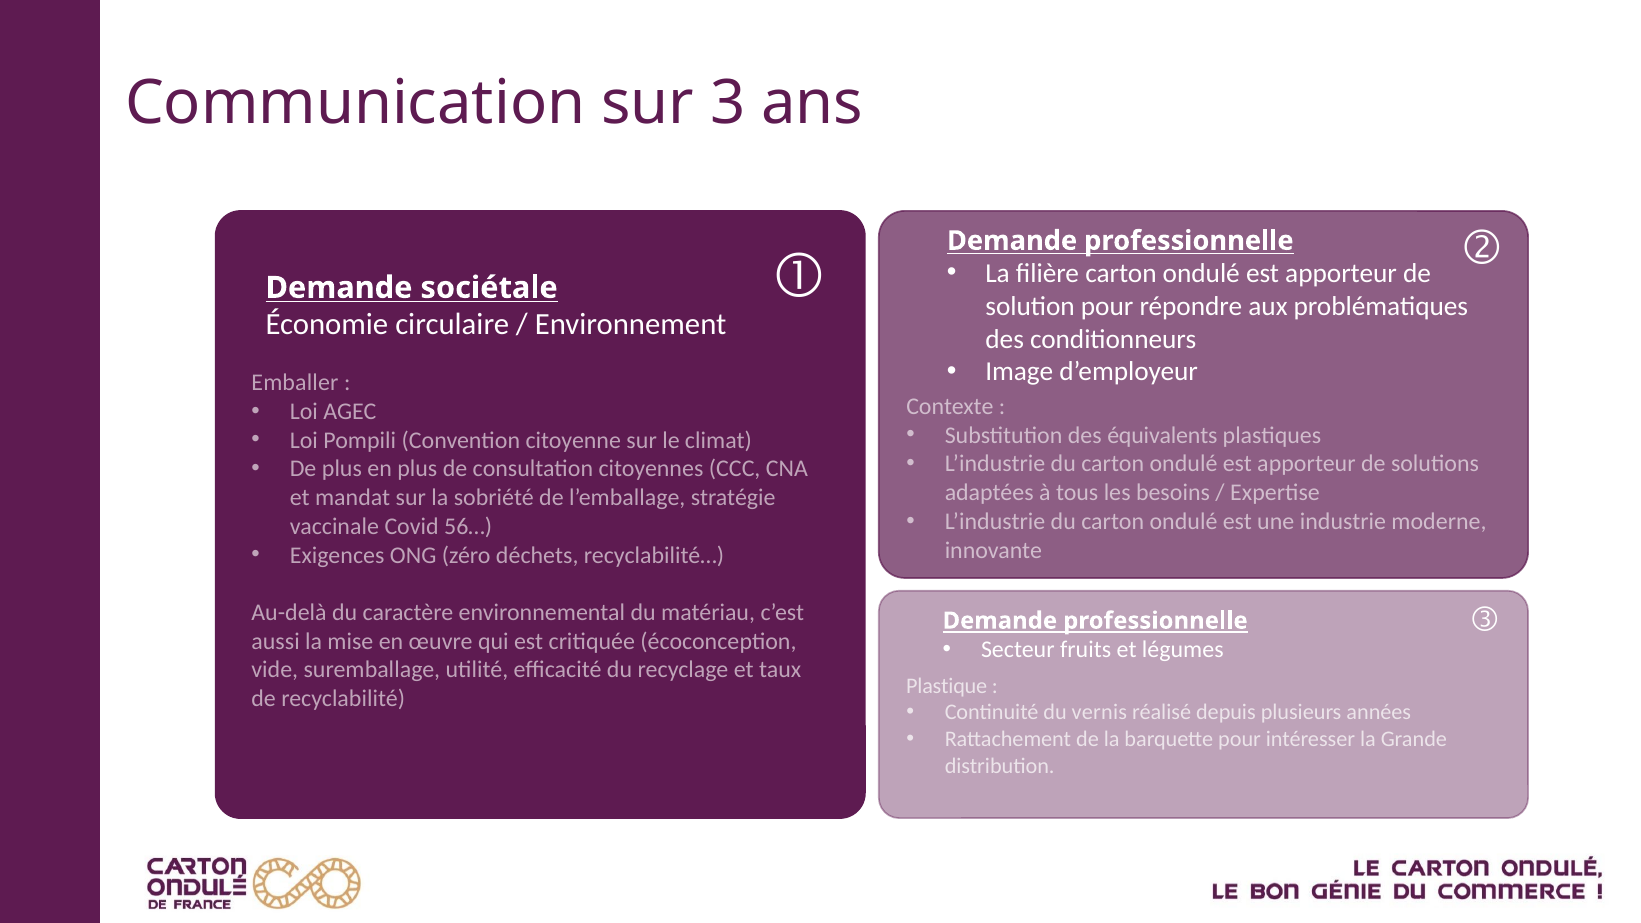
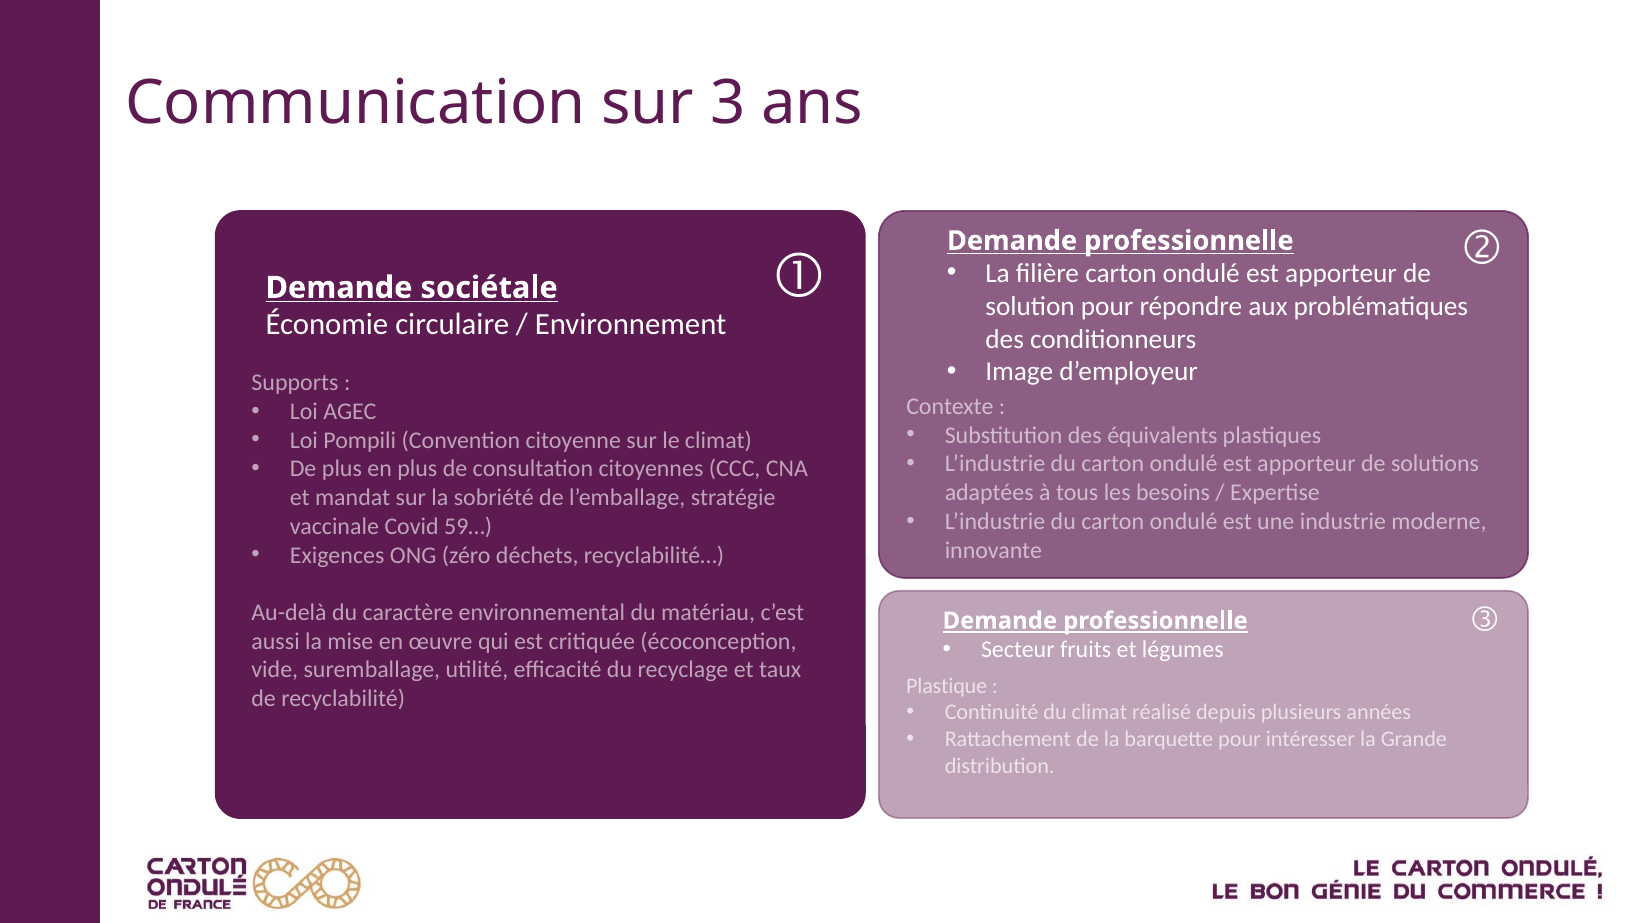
Emballer: Emballer -> Supports
56…: 56… -> 59…
du vernis: vernis -> climat
